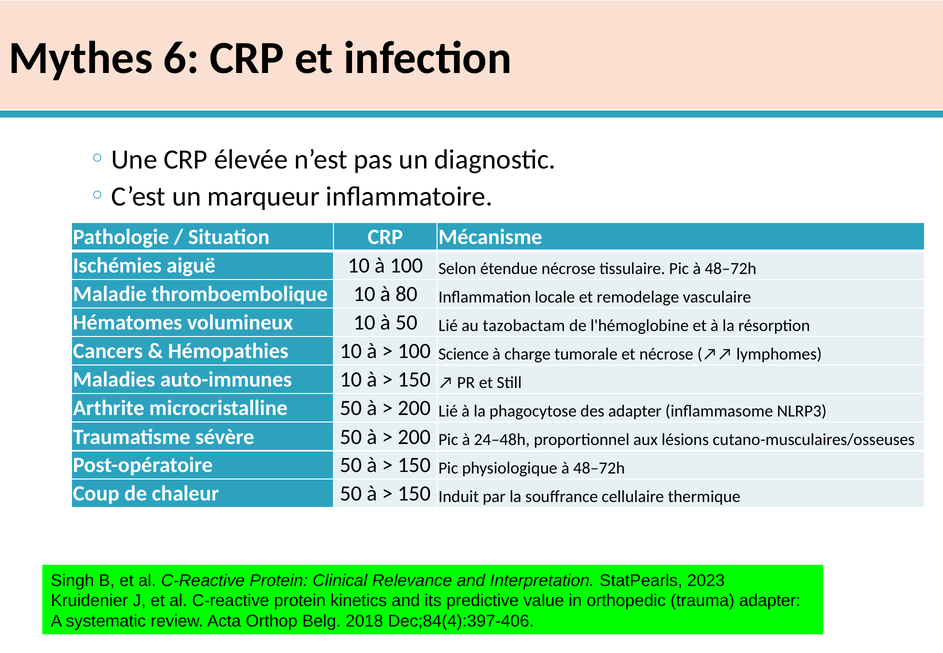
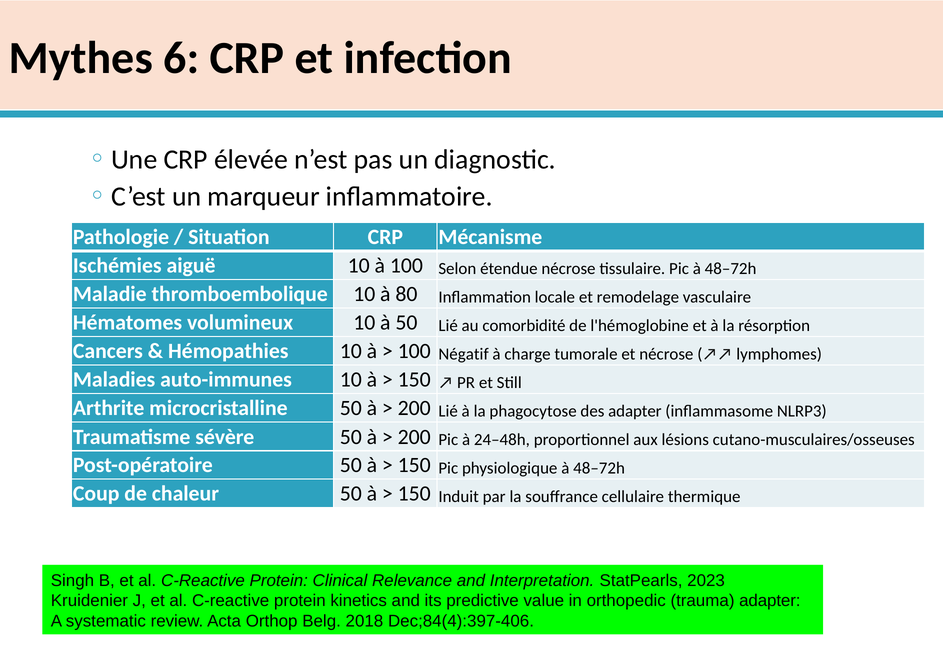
tazobactam: tazobactam -> comorbidité
Science: Science -> Négatif
